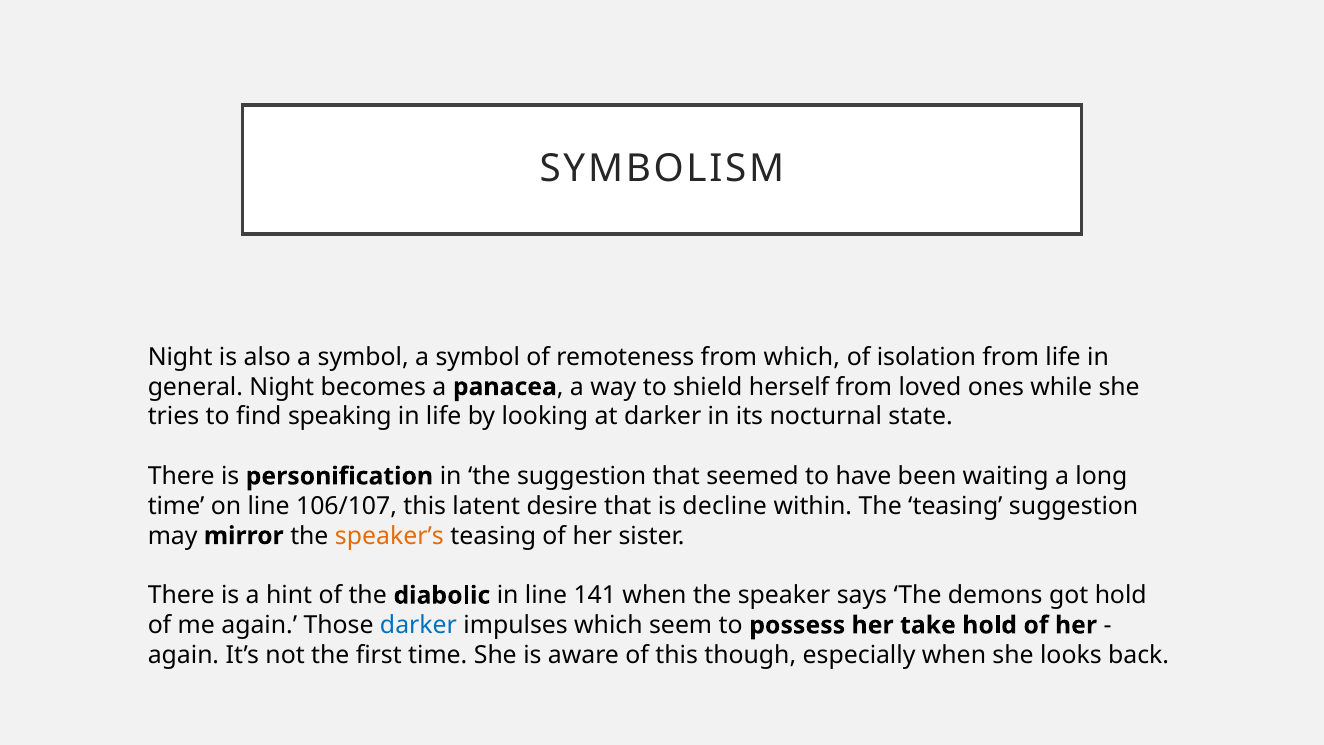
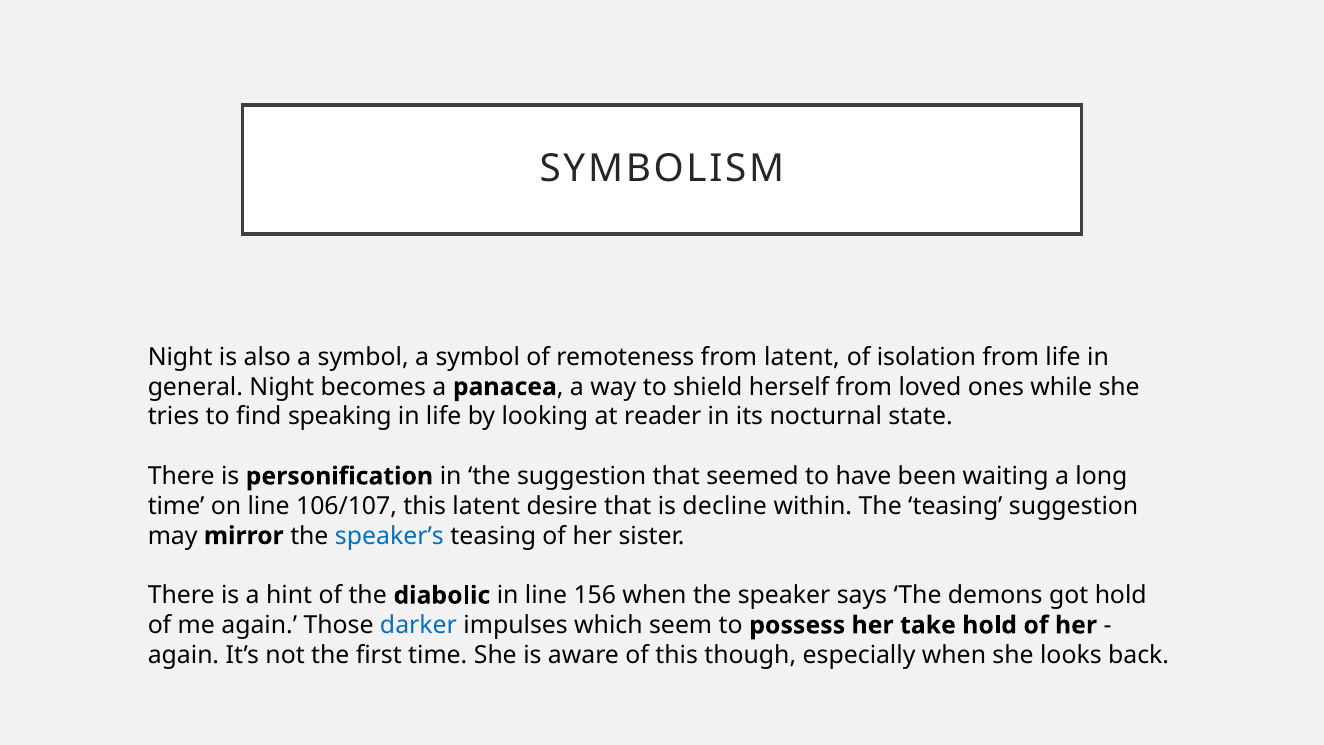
from which: which -> latent
at darker: darker -> reader
speaker’s colour: orange -> blue
141: 141 -> 156
